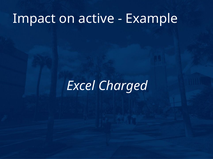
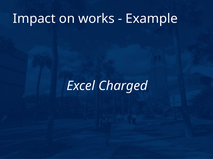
active: active -> works
